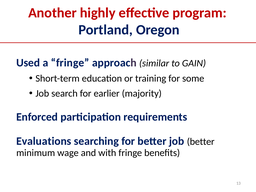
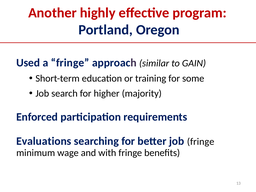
earlier: earlier -> higher
job better: better -> fringe
